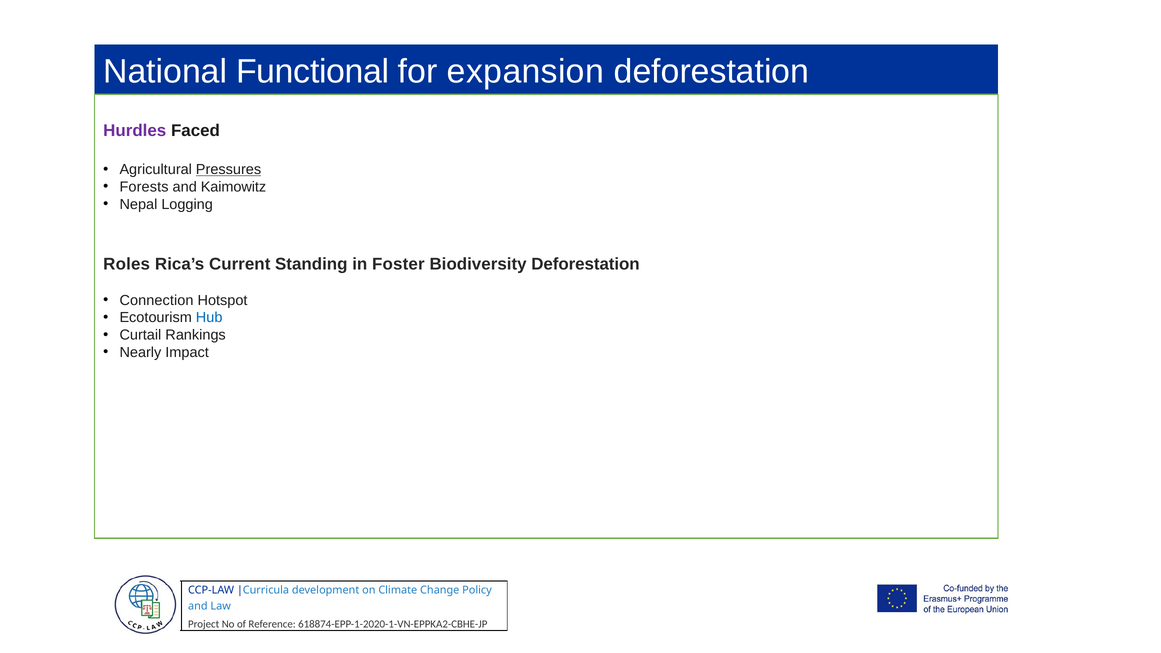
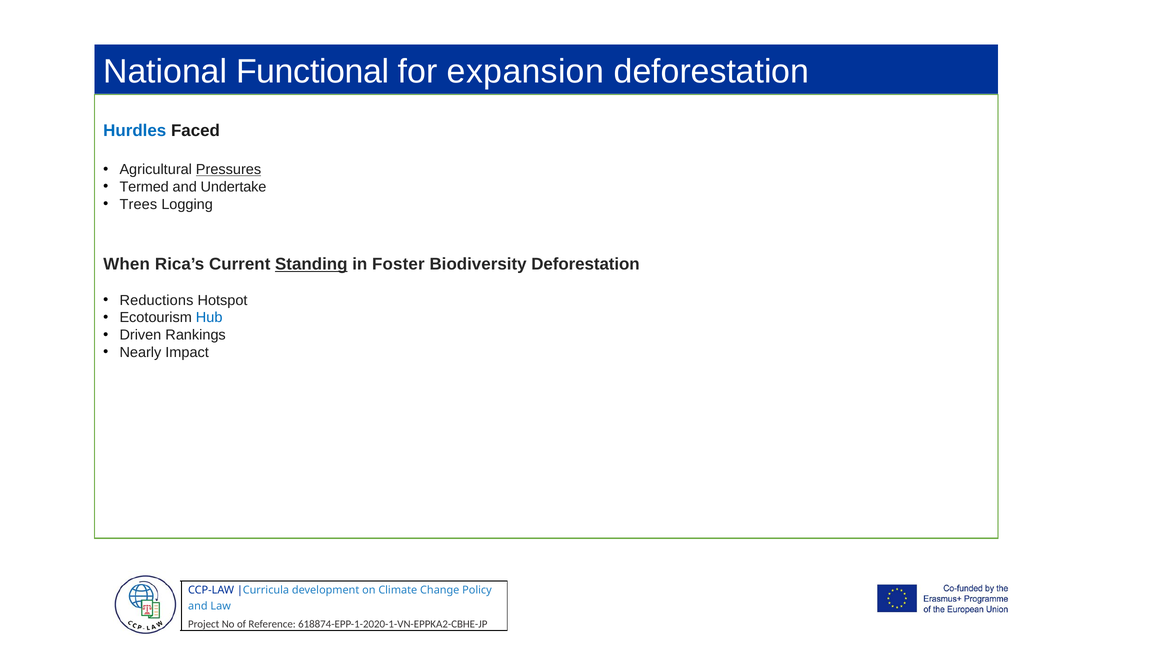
Hurdles colour: purple -> blue
Forests: Forests -> Termed
Kaimowitz: Kaimowitz -> Undertake
Nepal: Nepal -> Trees
Roles: Roles -> When
Standing underline: none -> present
Connection: Connection -> Reductions
Curtail: Curtail -> Driven
